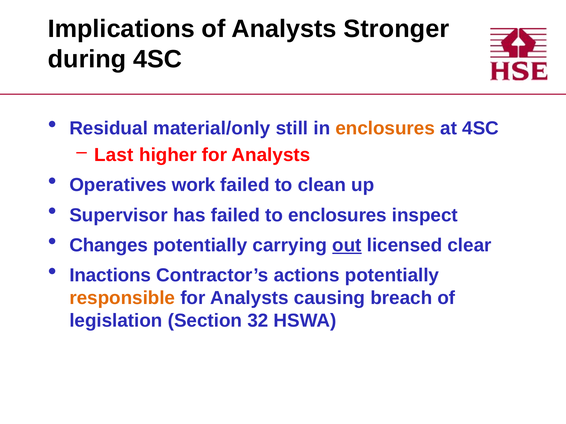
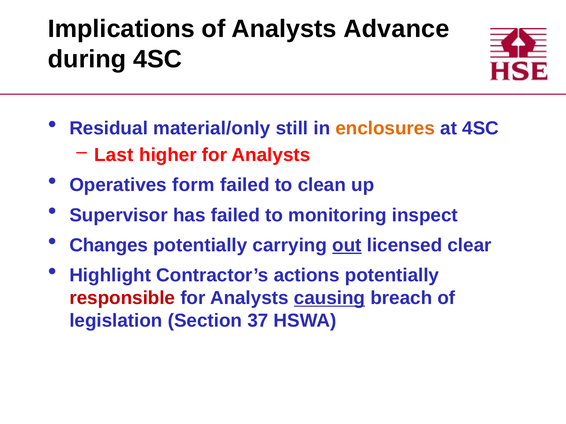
Stronger: Stronger -> Advance
work: work -> form
to enclosures: enclosures -> monitoring
Inactions: Inactions -> Highlight
responsible colour: orange -> red
causing underline: none -> present
32: 32 -> 37
